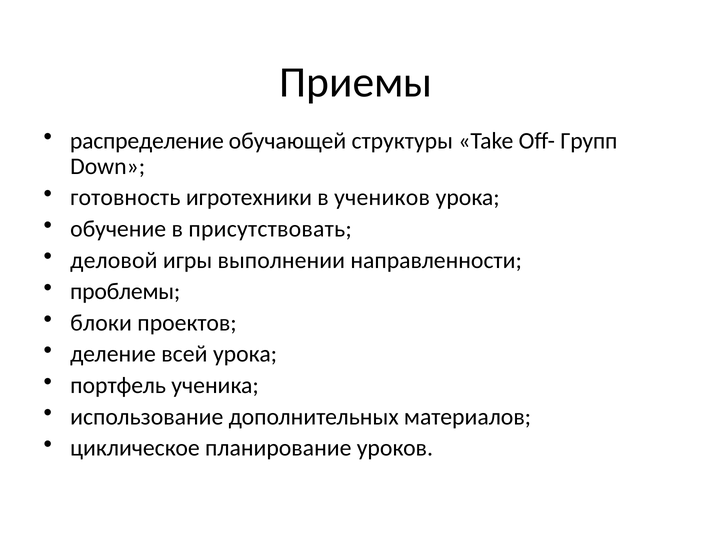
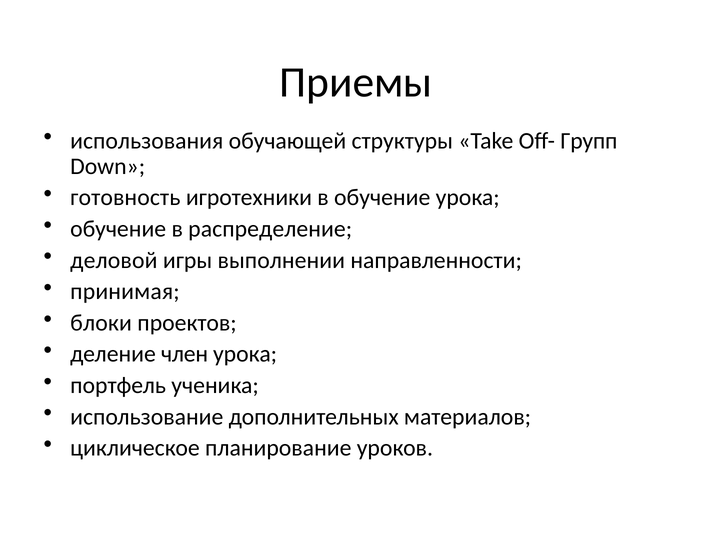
распределение: распределение -> использования
в учеников: учеников -> обучение
присутствовать: присутствовать -> распределение
проблемы: проблемы -> принимая
всей: всей -> член
